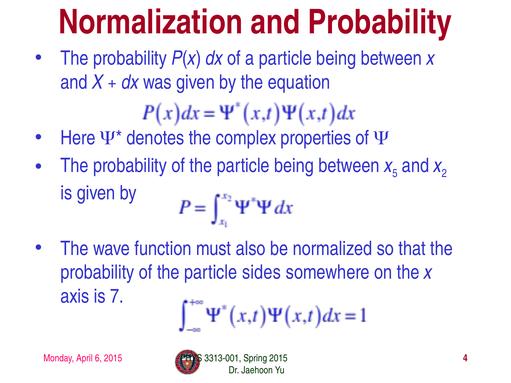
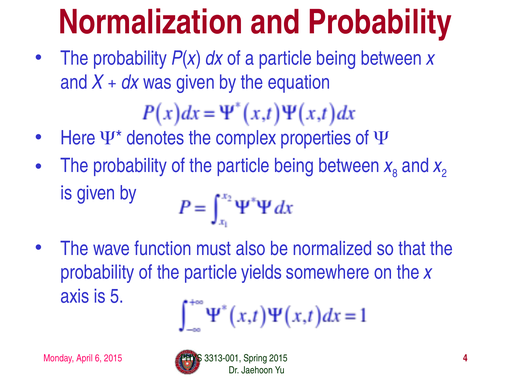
5: 5 -> 8
sides: sides -> yields
7: 7 -> 5
